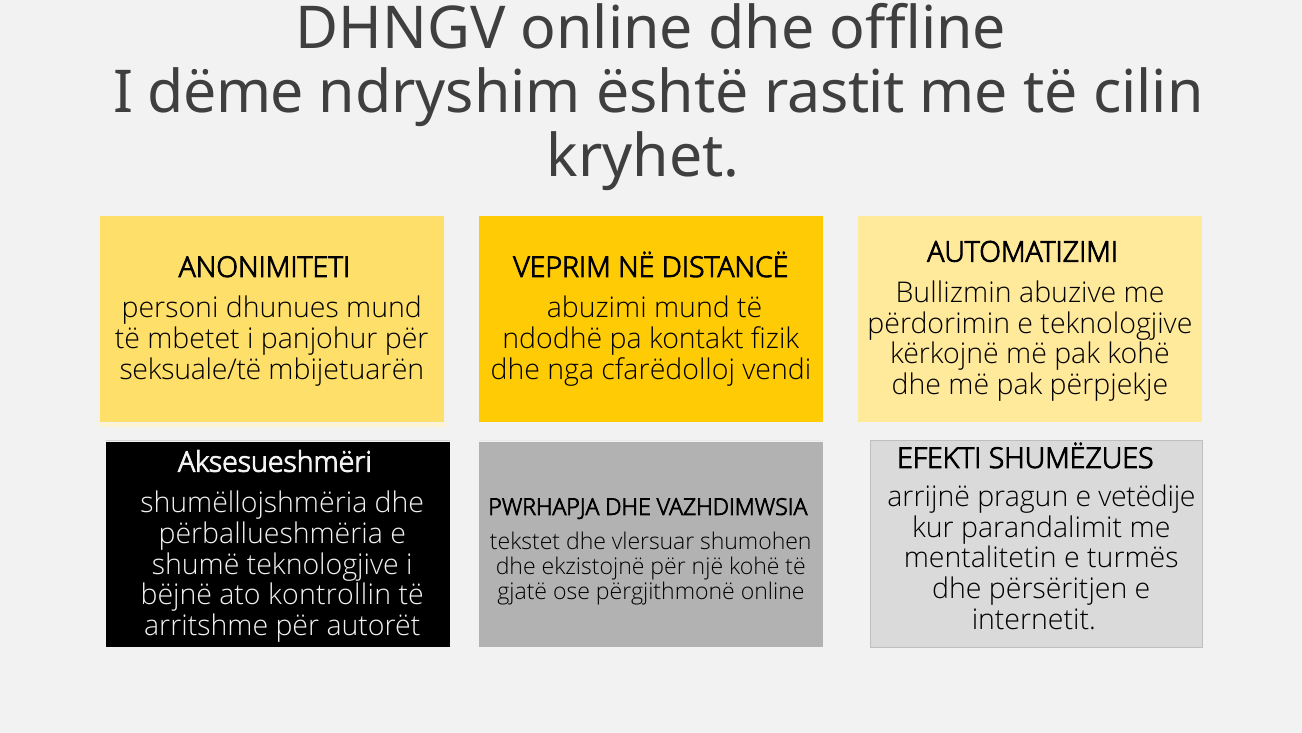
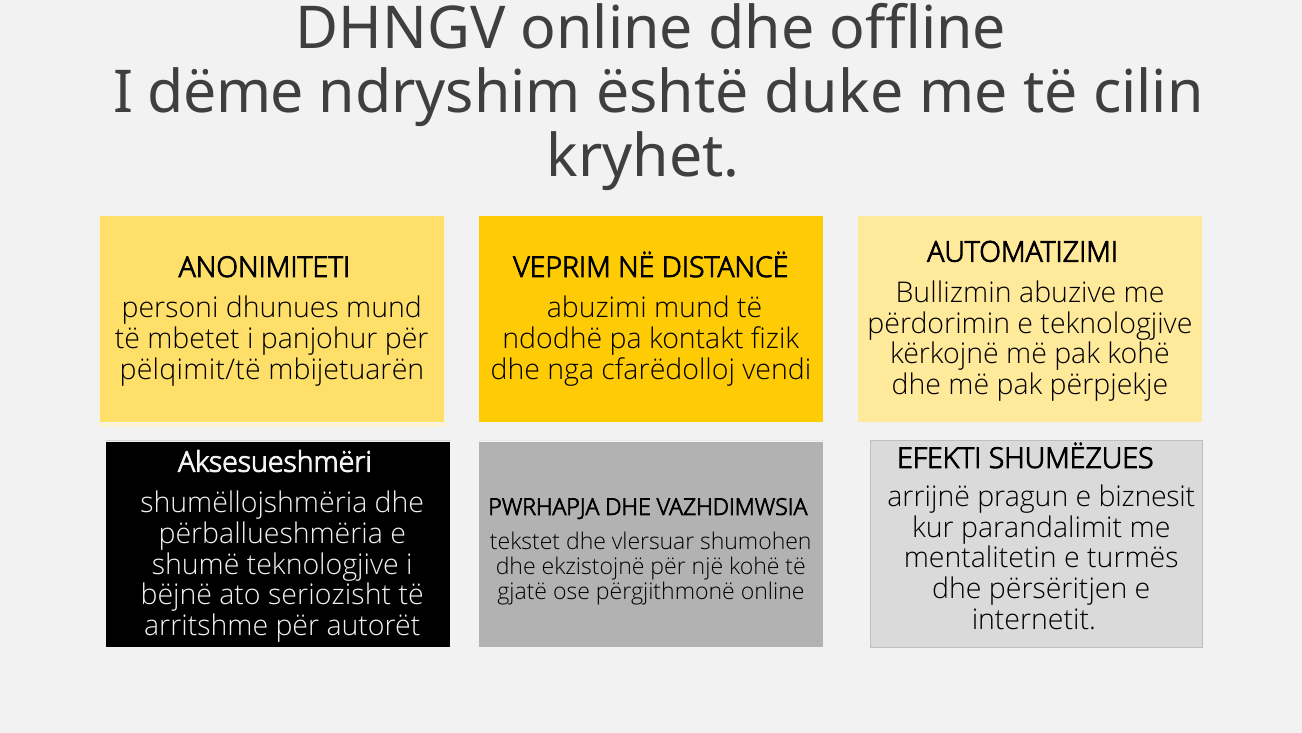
rastit: rastit -> duke
seksuale/të: seksuale/të -> pëlqimit/të
vetëdije: vetëdije -> biznesit
kontrollin: kontrollin -> seriozisht
